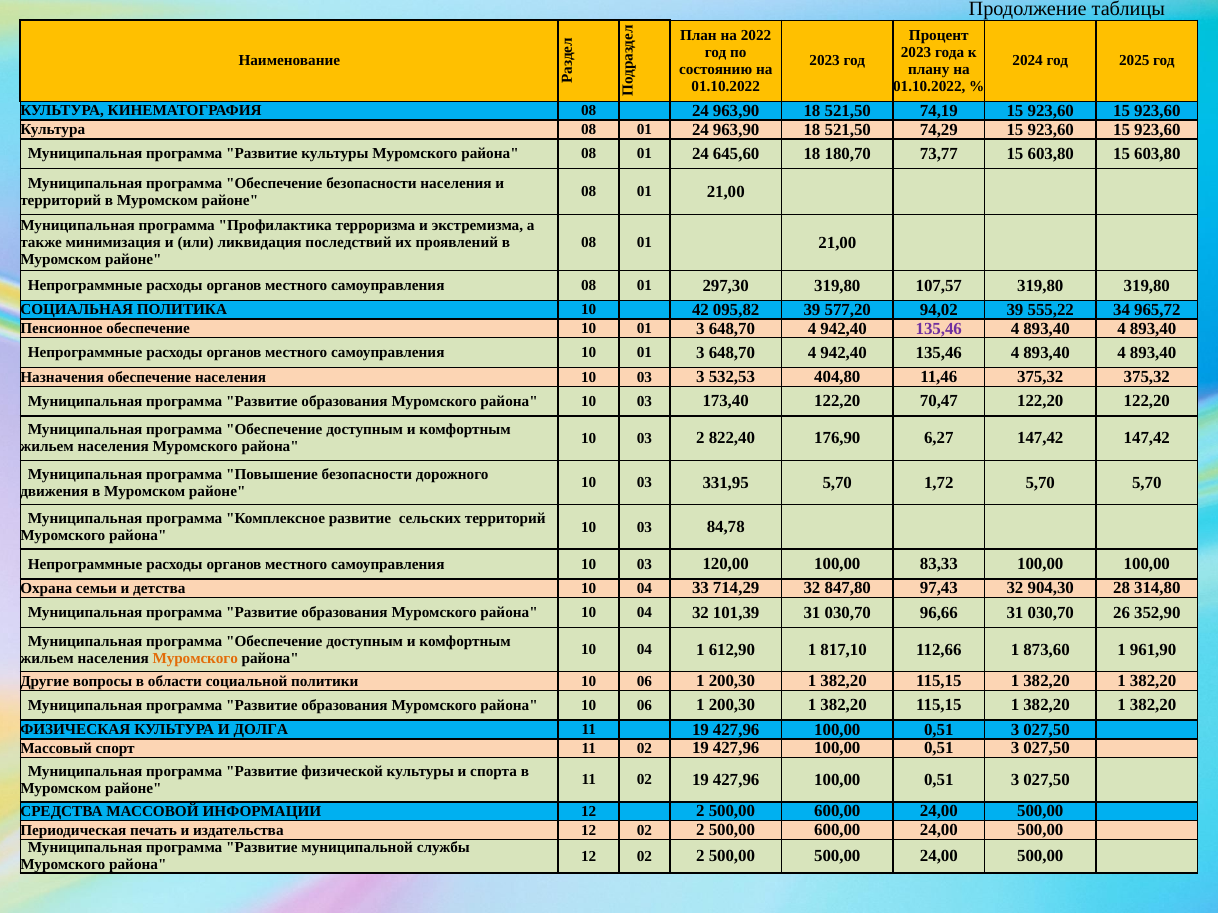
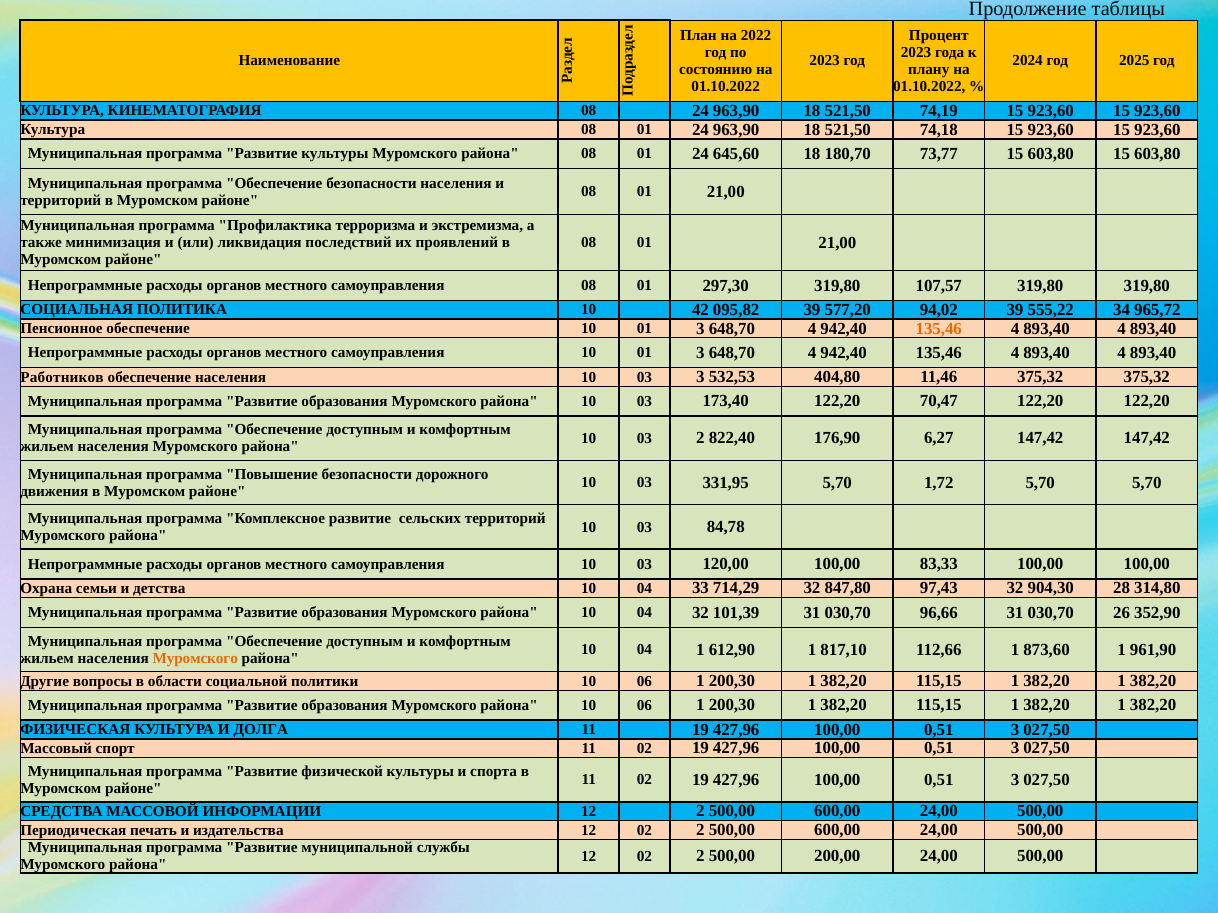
74,29: 74,29 -> 74,18
135,46 at (939, 329) colour: purple -> orange
Назначения: Назначения -> Работников
500,00 500,00: 500,00 -> 200,00
